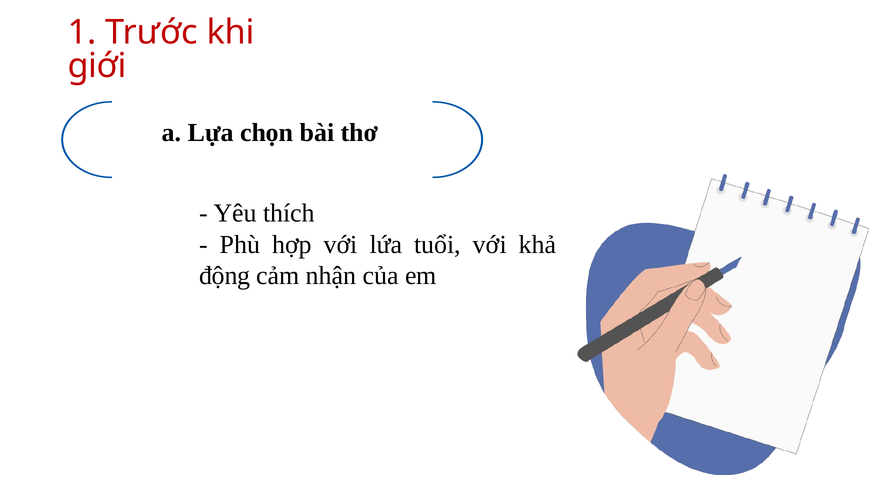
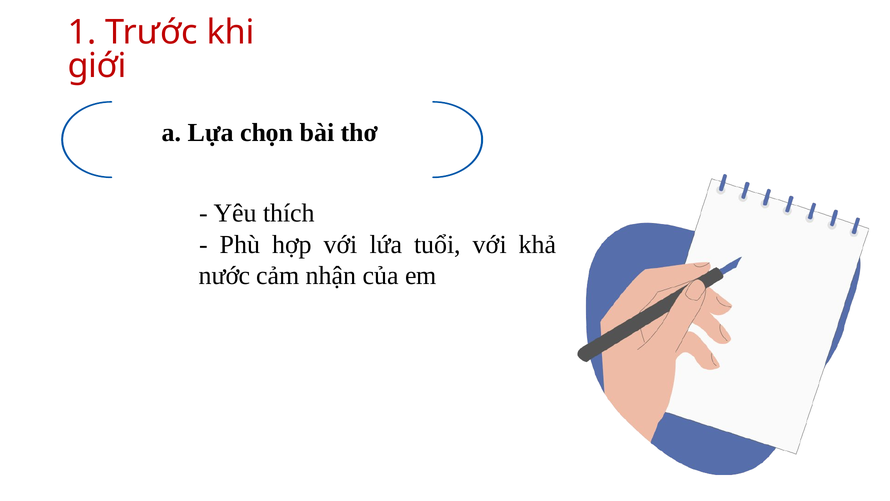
động: động -> nước
